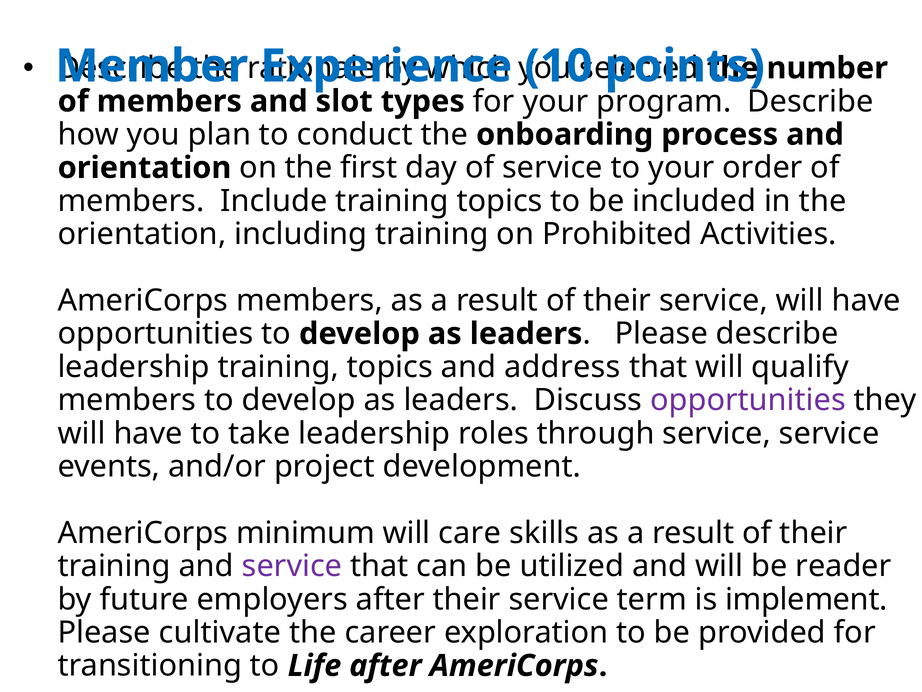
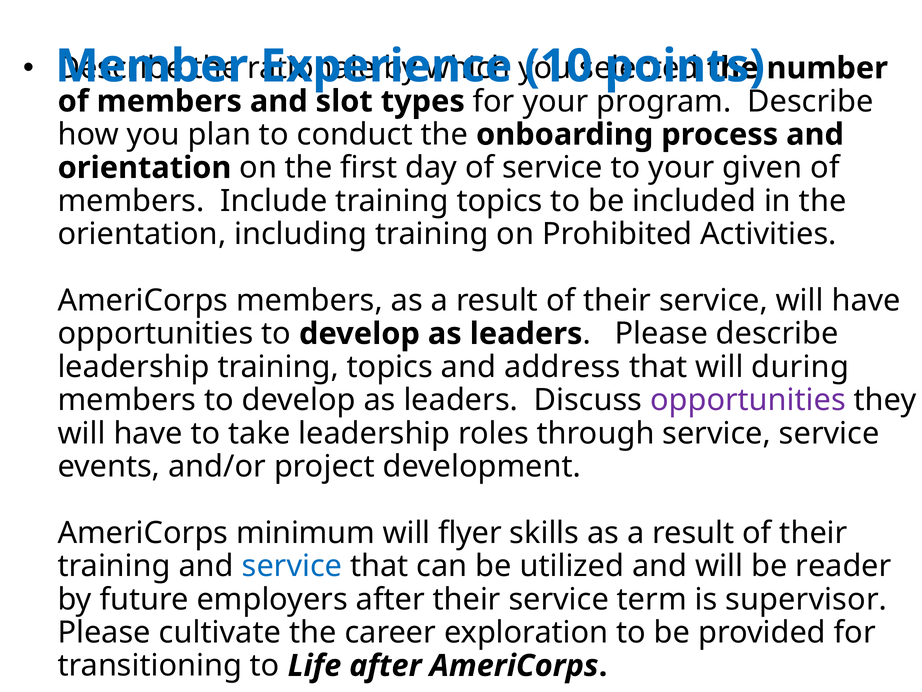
order: order -> given
qualify: qualify -> during
care: care -> flyer
service at (292, 566) colour: purple -> blue
implement: implement -> supervisor
